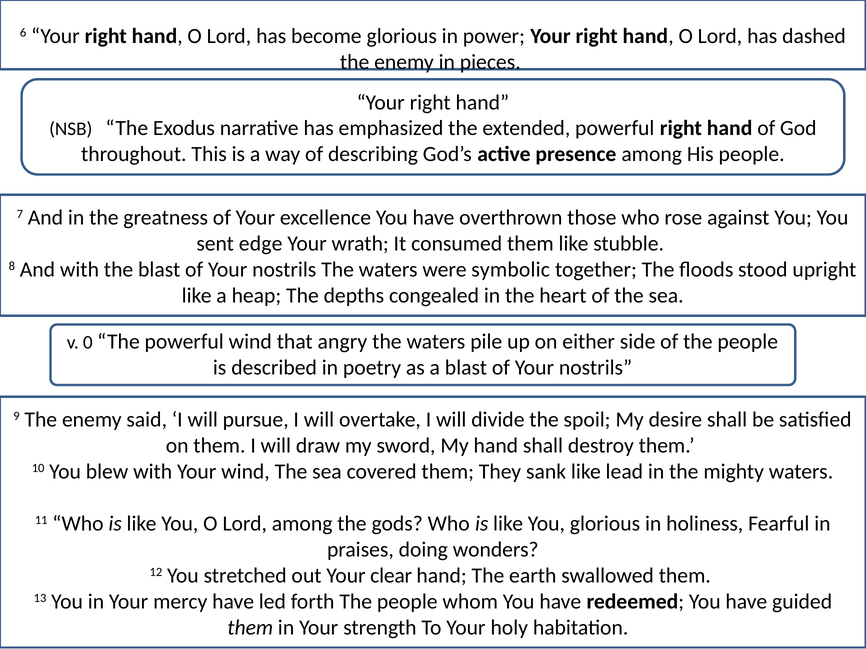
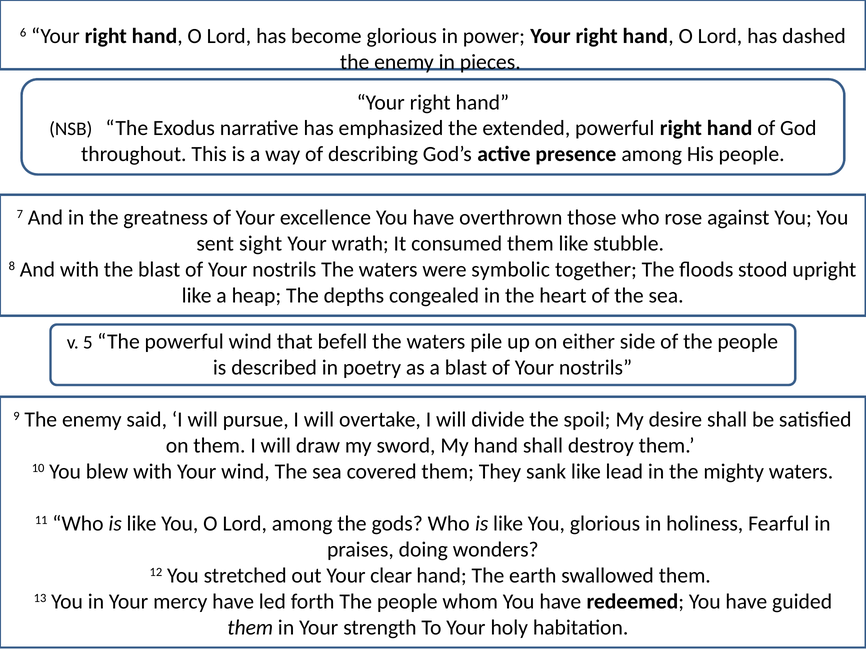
edge: edge -> sight
0: 0 -> 5
angry: angry -> befell
